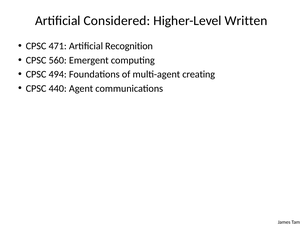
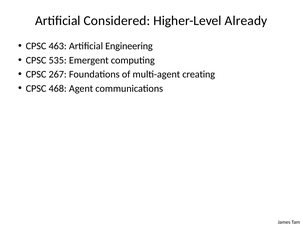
Written: Written -> Already
471: 471 -> 463
Recognition: Recognition -> Engineering
560: 560 -> 535
494: 494 -> 267
440: 440 -> 468
